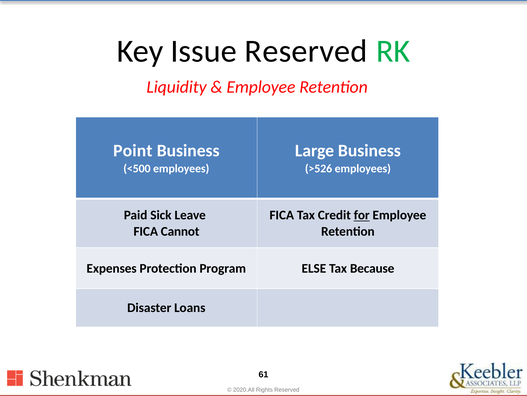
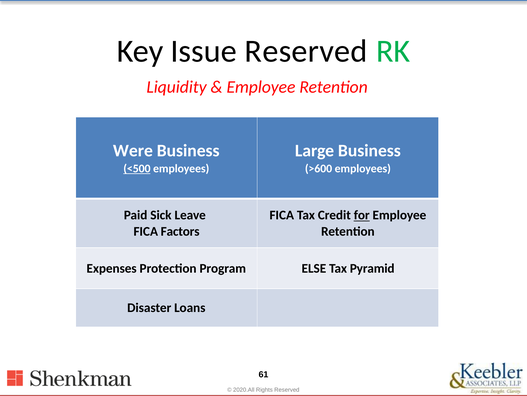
Point: Point -> Were
<500 underline: none -> present
>526: >526 -> >600
Cannot: Cannot -> Factors
Because: Because -> Pyramid
